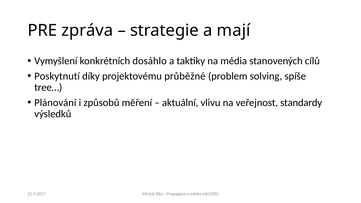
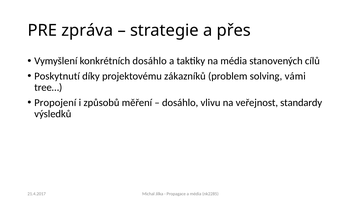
mají: mají -> přes
průběžné: průběžné -> zákazníků
spíše: spíše -> vámi
Plánování: Plánování -> Propojení
aktuální at (180, 103): aktuální -> dosáhlo
